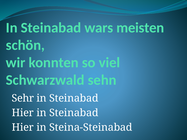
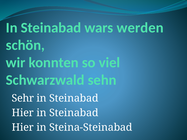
meisten: meisten -> werden
